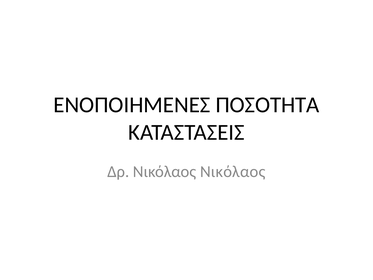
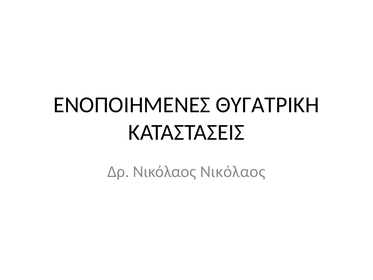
ΠΟΣΟΤΗΤΑ: ΠΟΣΟΤΗΤΑ -> ΘΥΓΑΤΡΙΚΗ
